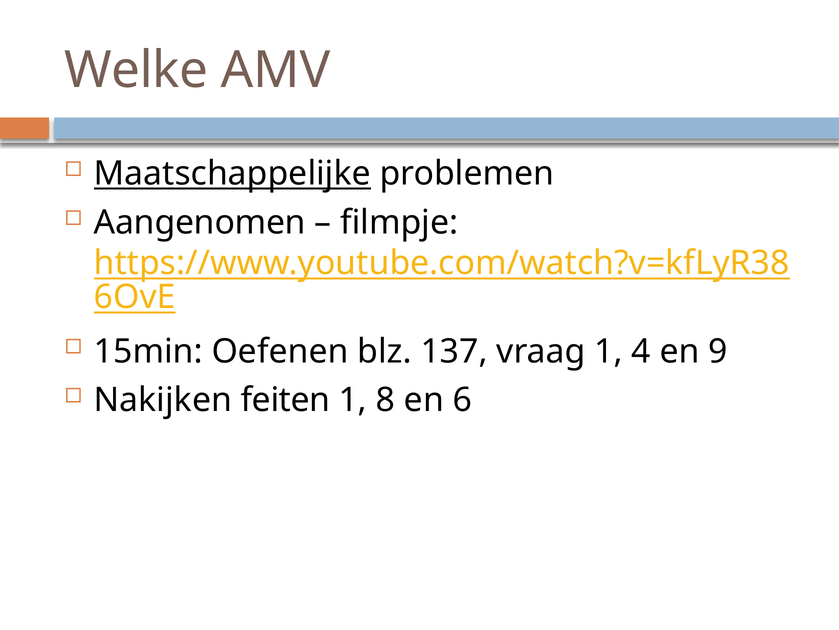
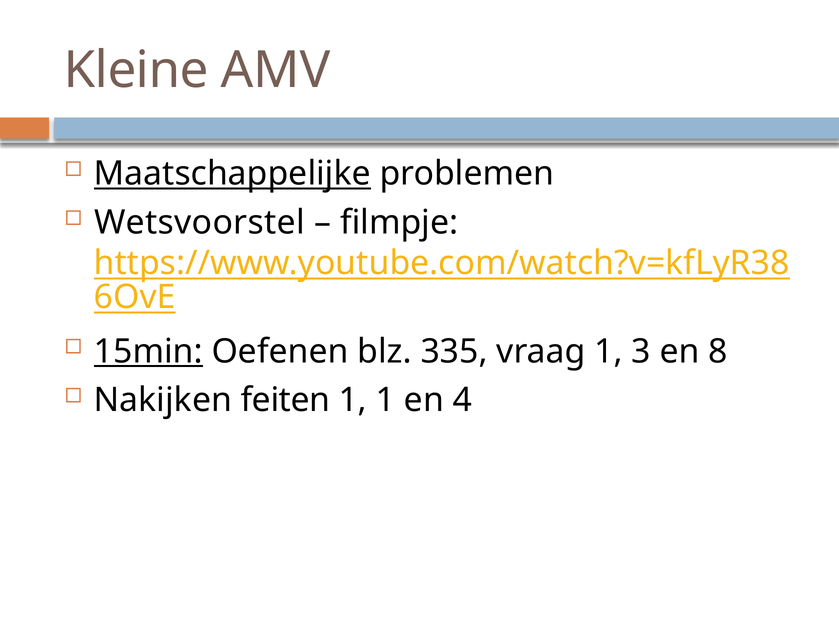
Welke: Welke -> Kleine
Aangenomen: Aangenomen -> Wetsvoorstel
15min underline: none -> present
137: 137 -> 335
4: 4 -> 3
9: 9 -> 8
1 8: 8 -> 1
6: 6 -> 4
